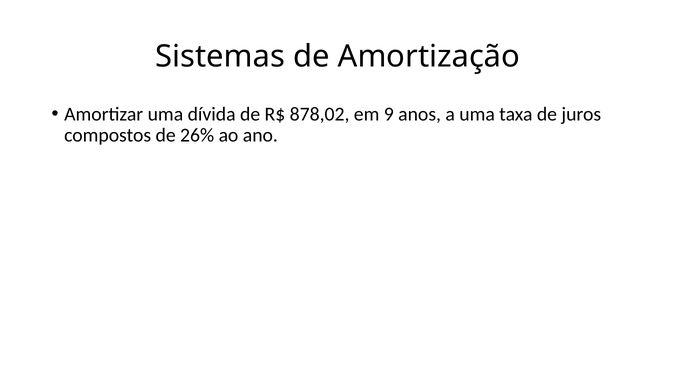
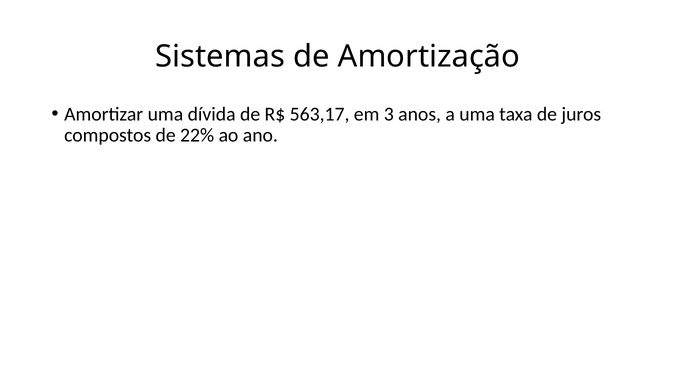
878,02: 878,02 -> 563,17
9: 9 -> 3
26%: 26% -> 22%
